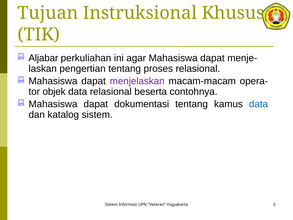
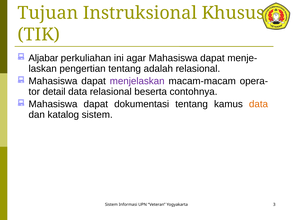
proses: proses -> adalah
objek: objek -> detail
data at (258, 104) colour: blue -> orange
